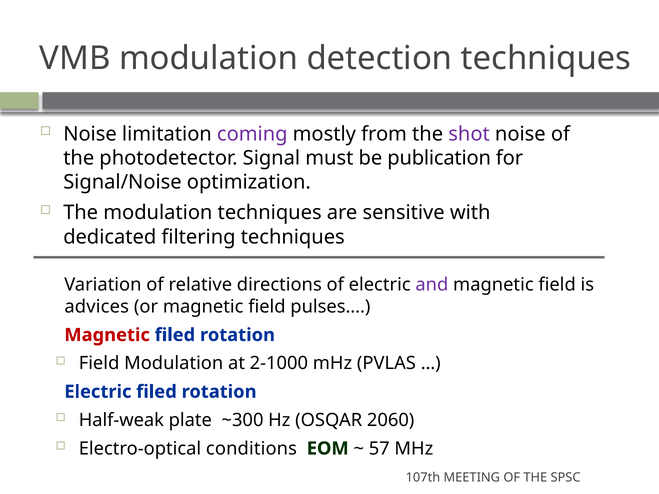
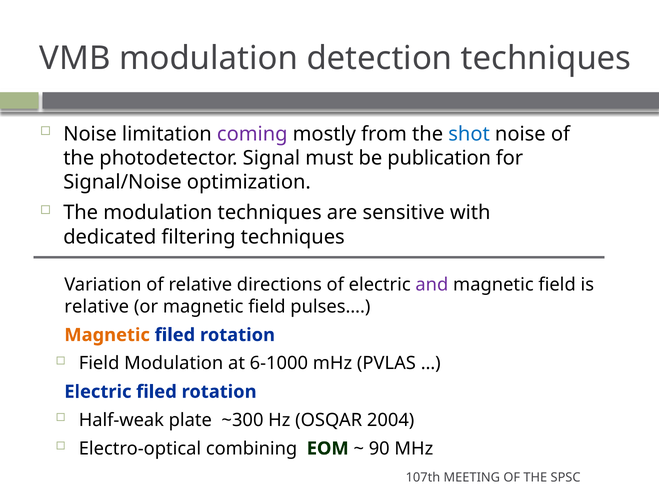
shot colour: purple -> blue
advices at (97, 307): advices -> relative
Magnetic at (107, 335) colour: red -> orange
2-1000: 2-1000 -> 6-1000
2060: 2060 -> 2004
conditions: conditions -> combining
57: 57 -> 90
